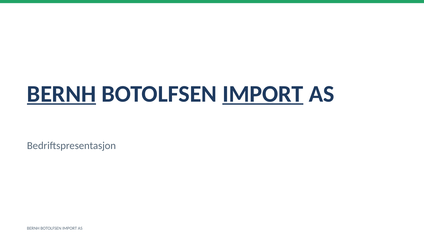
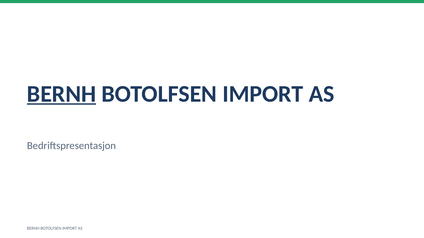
IMPORT at (263, 94) underline: present -> none
